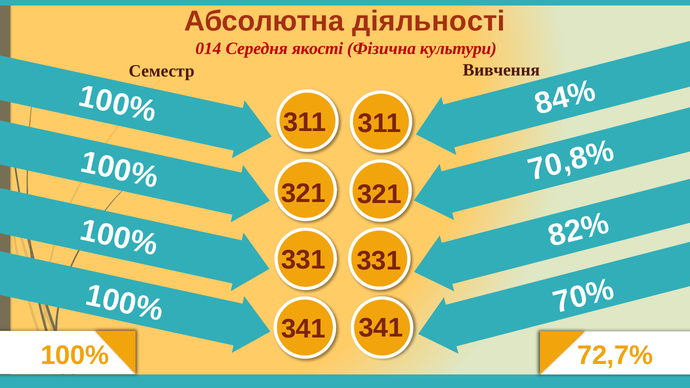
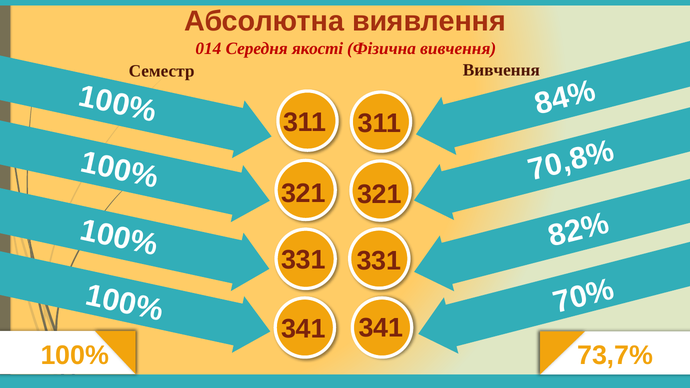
діяльності: діяльності -> виявлення
Фізична культури: культури -> вивчення
72,7%: 72,7% -> 73,7%
